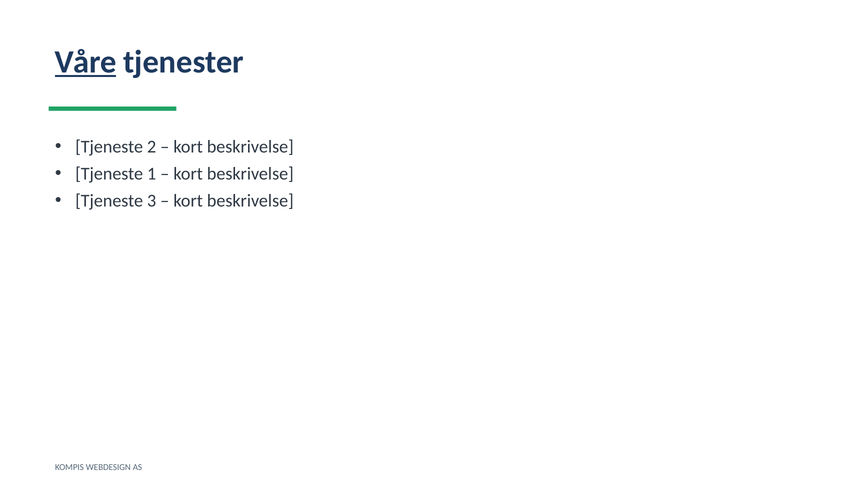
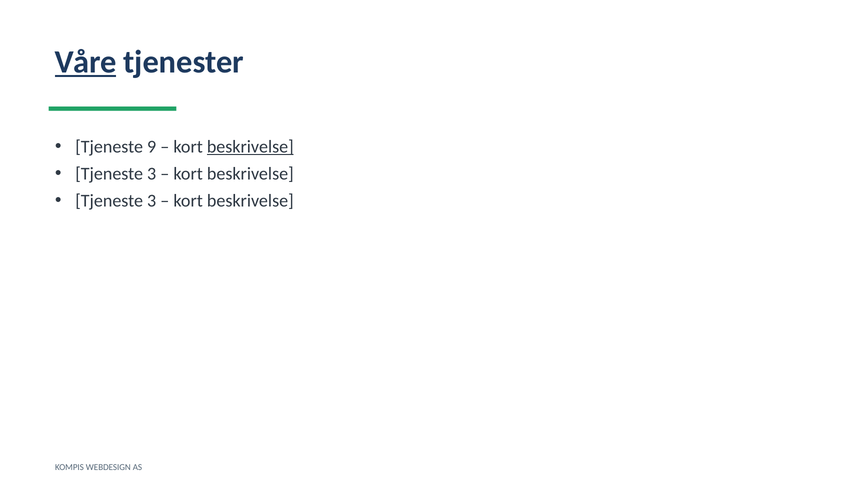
2: 2 -> 9
beskrivelse at (250, 147) underline: none -> present
1 at (152, 174): 1 -> 3
